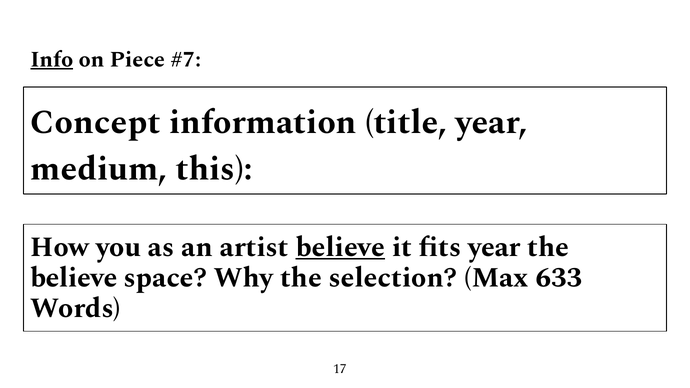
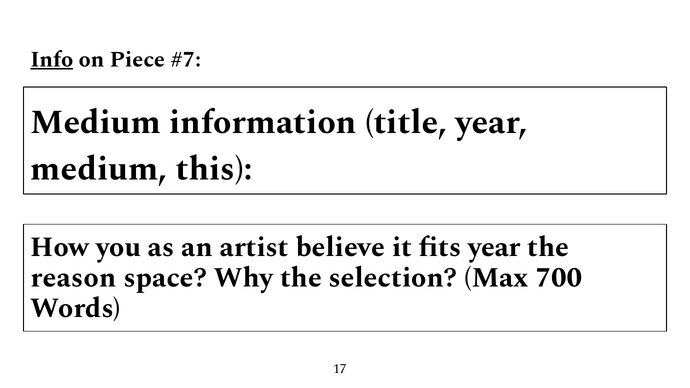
Concept at (95, 122): Concept -> Medium
believe at (340, 247) underline: present -> none
believe at (74, 278): believe -> reason
633: 633 -> 700
